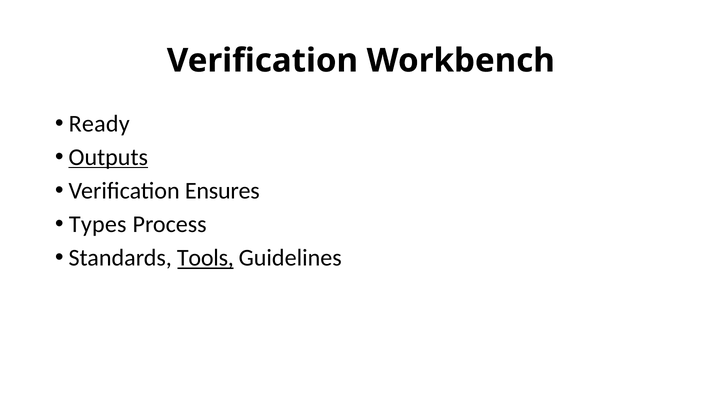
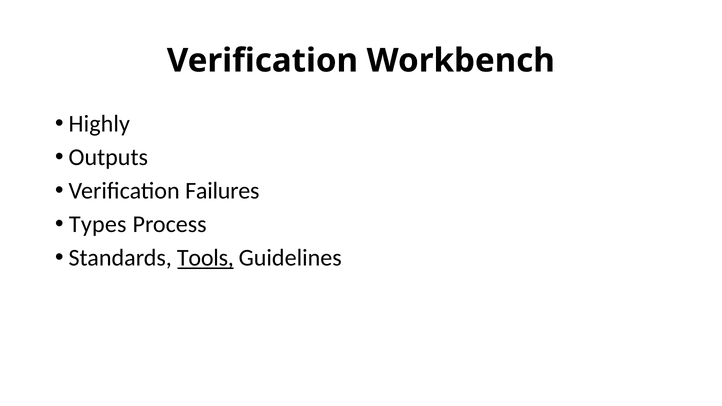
Ready: Ready -> Highly
Outputs underline: present -> none
Ensures: Ensures -> Failures
